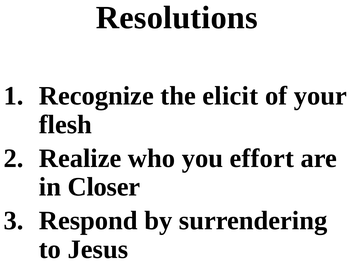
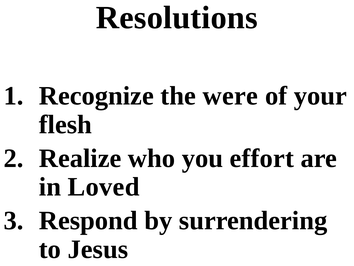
elicit: elicit -> were
Closer: Closer -> Loved
